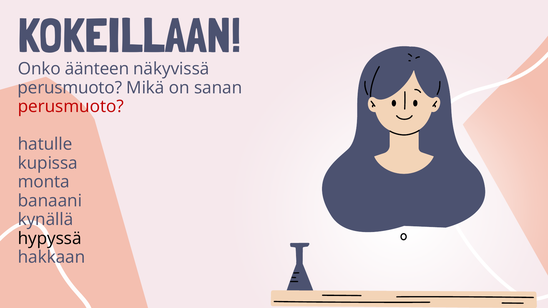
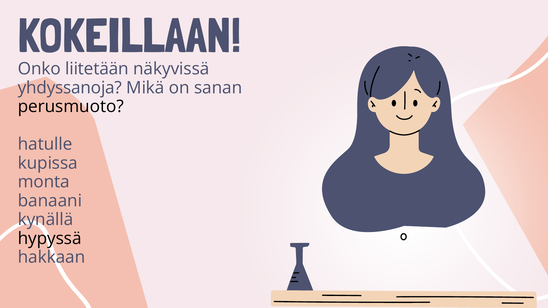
äänteen: äänteen -> liitetään
perusmuoto at (70, 88): perusmuoto -> yhdyssanoja
perusmuoto at (71, 107) colour: red -> black
